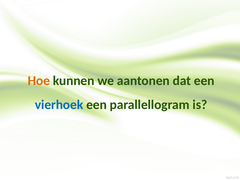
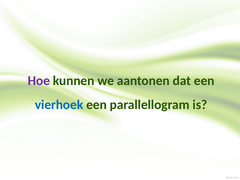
Hoe colour: orange -> purple
